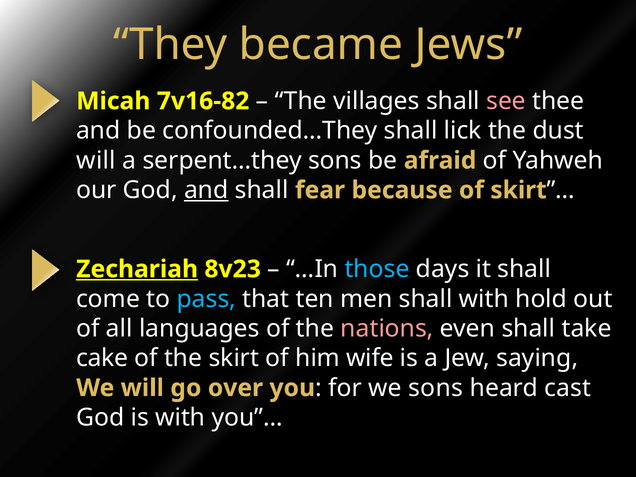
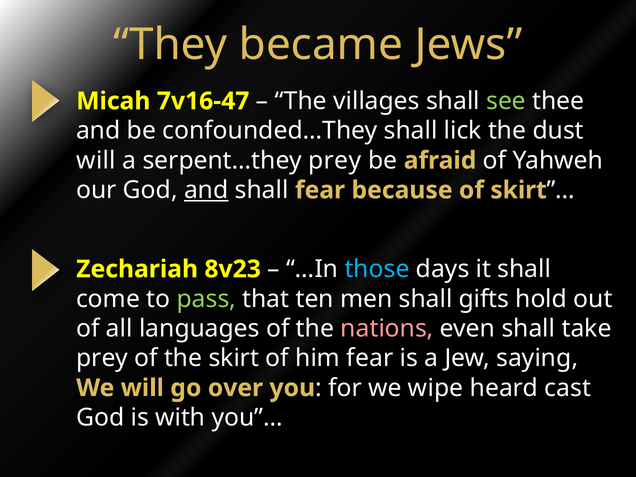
7v16-82: 7v16-82 -> 7v16-47
see colour: pink -> light green
serpent…they sons: sons -> prey
Zechariah underline: present -> none
pass colour: light blue -> light green
shall with: with -> gifts
cake at (102, 358): cake -> prey
him wife: wife -> fear
we sons: sons -> wipe
